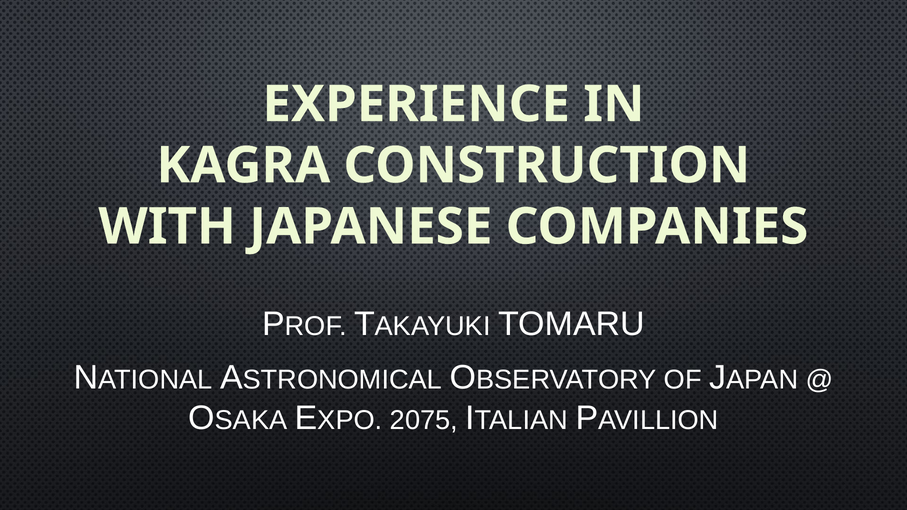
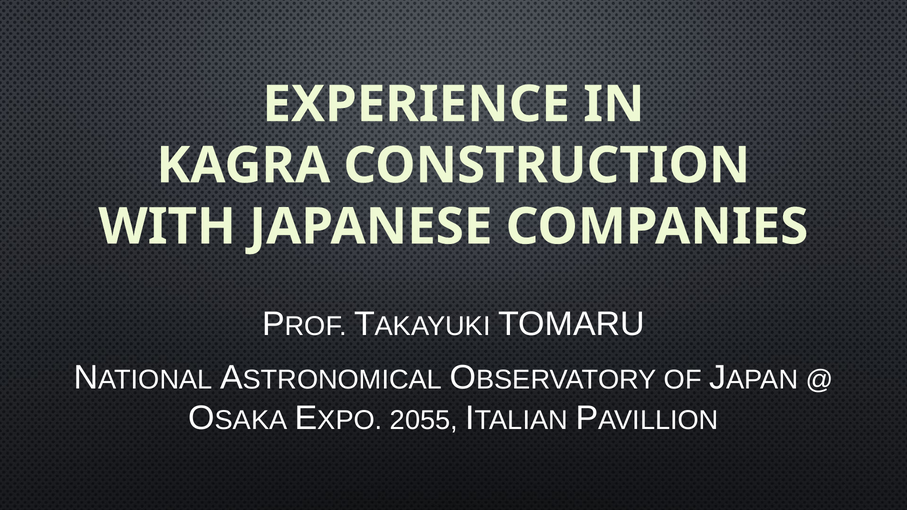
2075: 2075 -> 2055
